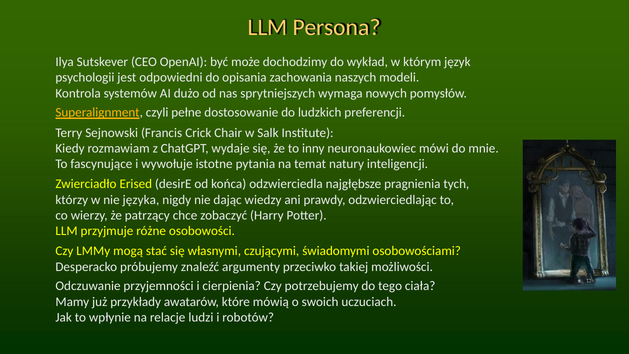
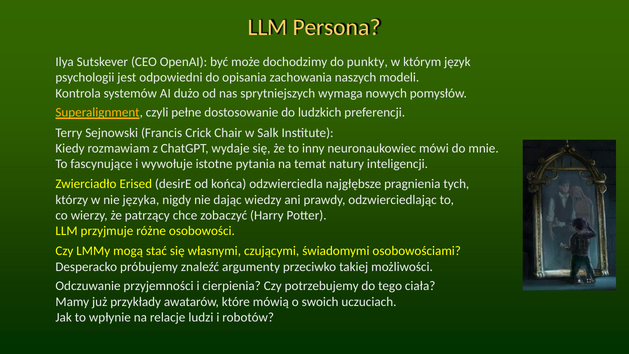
wykład: wykład -> punkty
